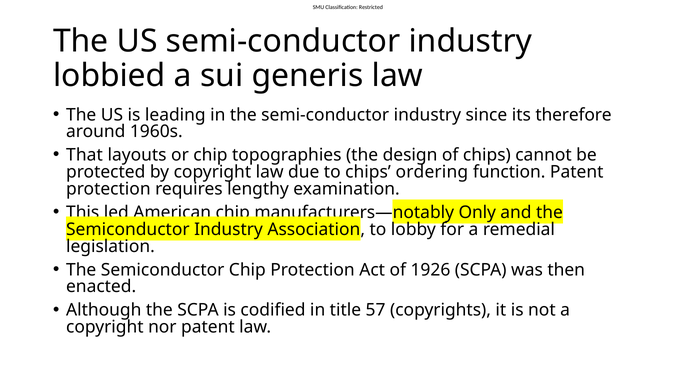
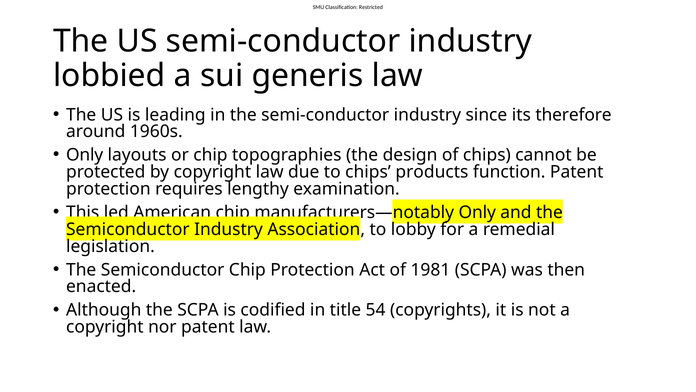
That at (85, 155): That -> Only
ordering: ordering -> products
1926: 1926 -> 1981
57: 57 -> 54
